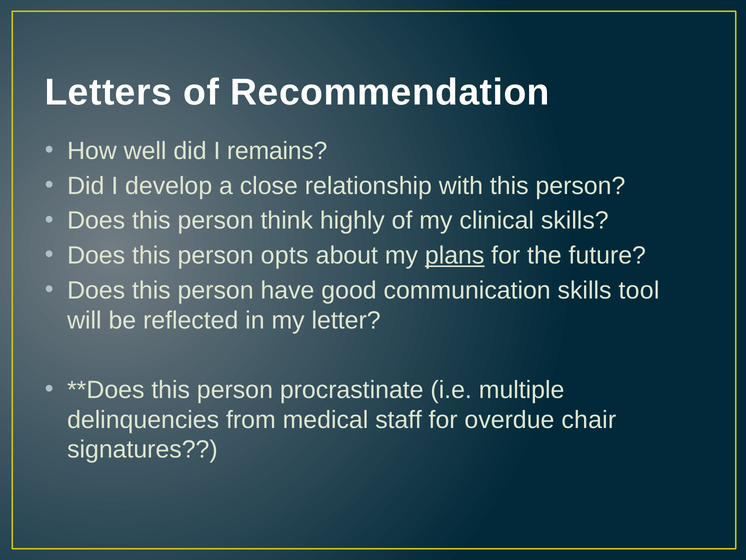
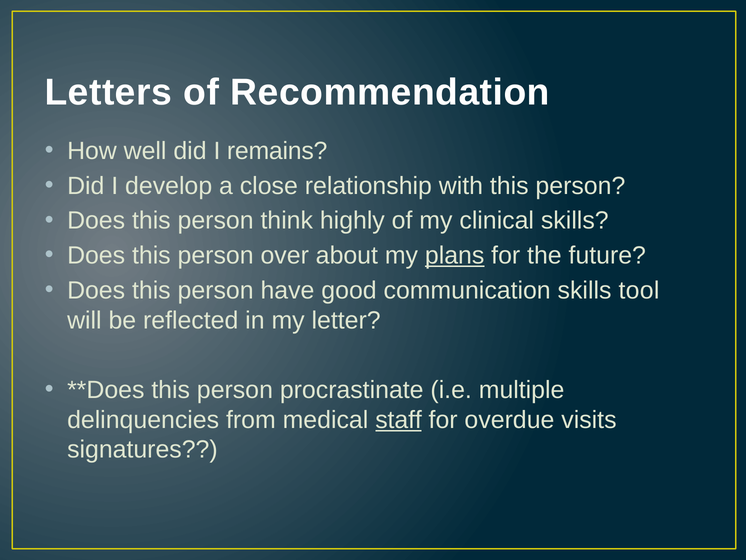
opts: opts -> over
staff underline: none -> present
chair: chair -> visits
